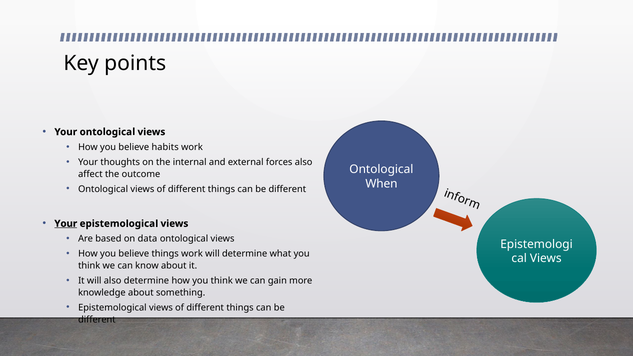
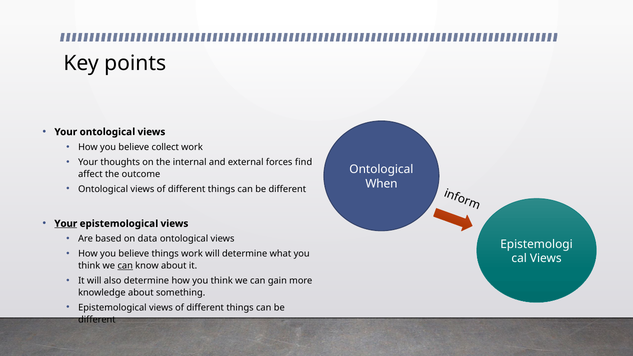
habits: habits -> collect
forces also: also -> find
can at (125, 266) underline: none -> present
